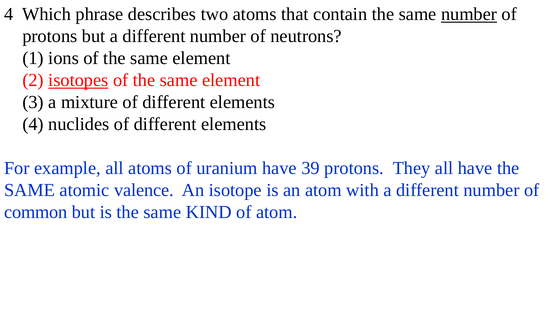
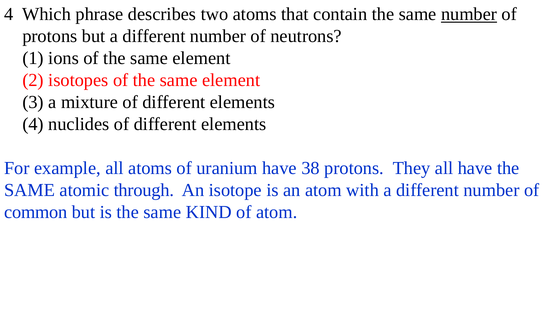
isotopes underline: present -> none
39: 39 -> 38
valence: valence -> through
